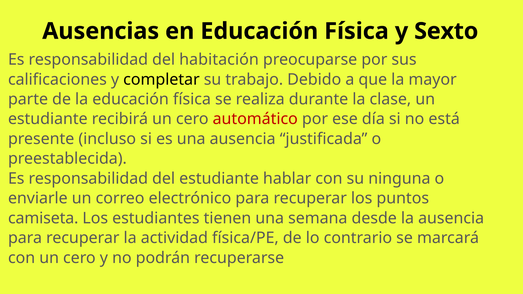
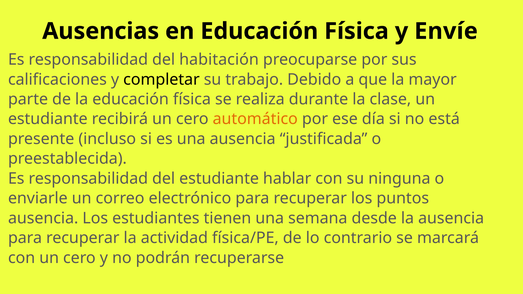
Sexto: Sexto -> Envíe
automático colour: red -> orange
camiseta at (43, 218): camiseta -> ausencia
